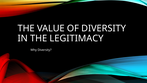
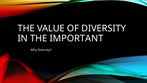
LEGITIMACY: LEGITIMACY -> IMPORTANT
